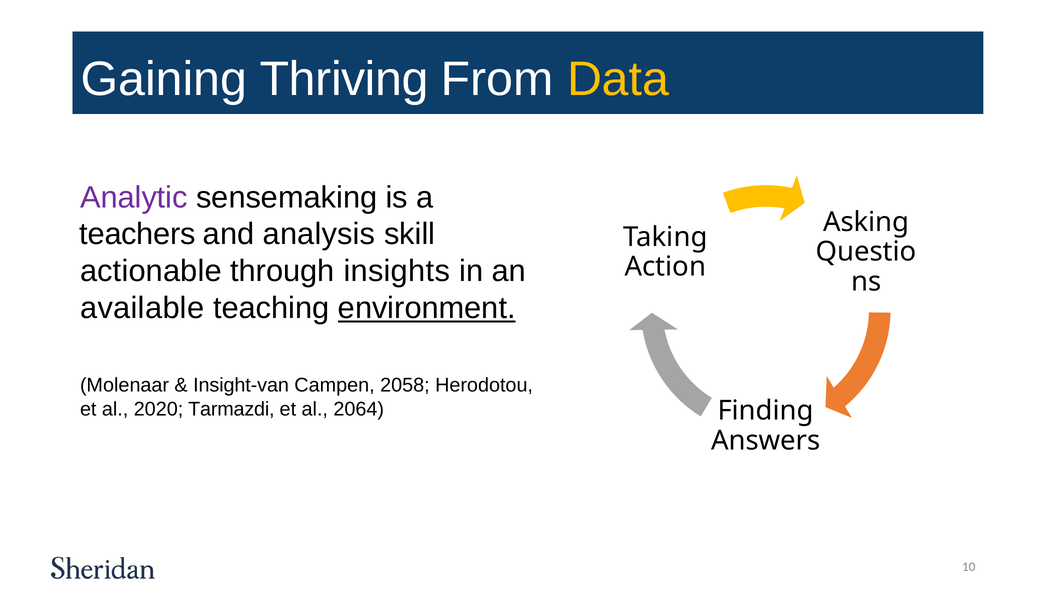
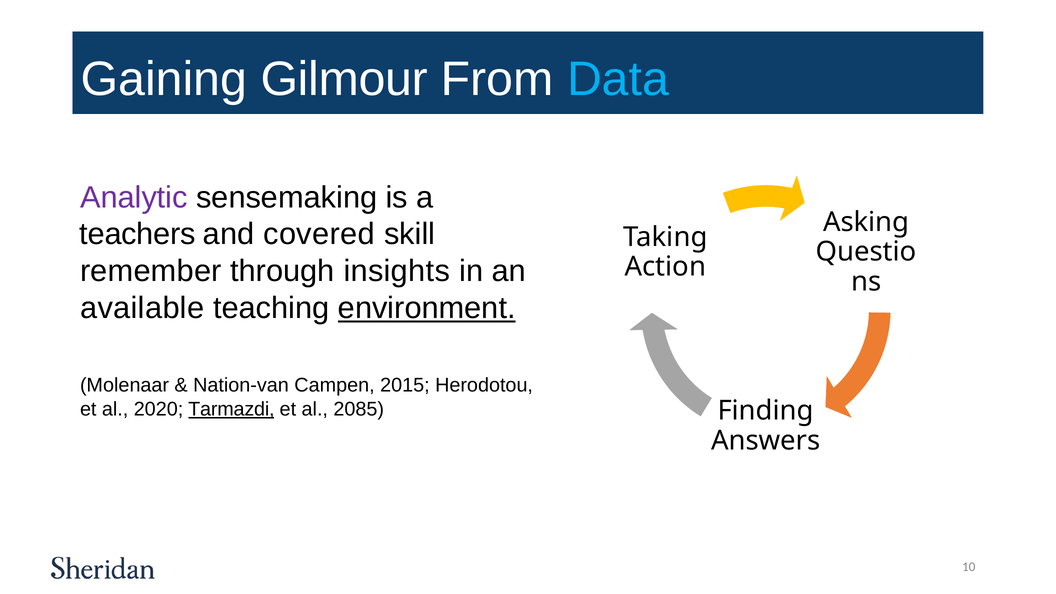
Thriving: Thriving -> Gilmour
Data colour: yellow -> light blue
analysis: analysis -> covered
actionable: actionable -> remember
Insight‐van: Insight‐van -> Nation‐van
2058: 2058 -> 2015
Tarmazdi underline: none -> present
2064: 2064 -> 2085
